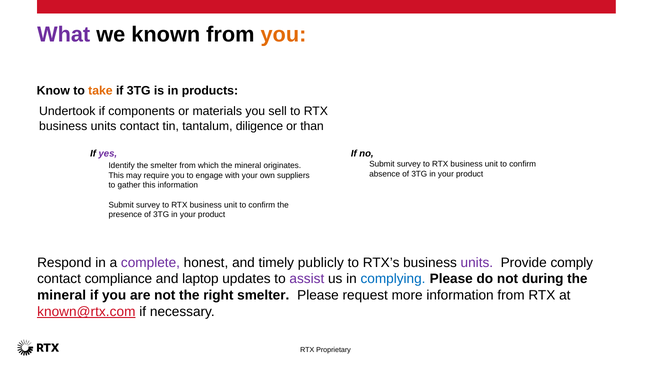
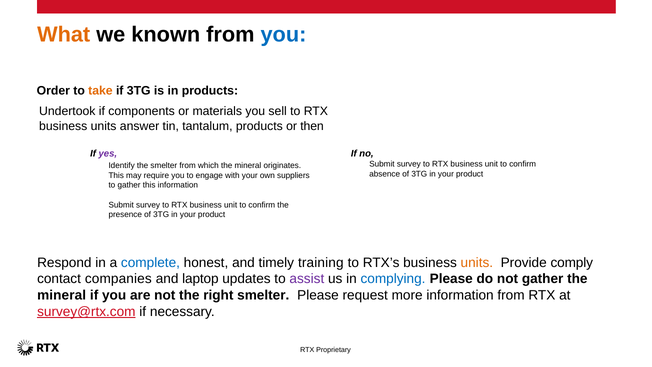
What colour: purple -> orange
you at (283, 34) colour: orange -> blue
Know: Know -> Order
units contact: contact -> answer
tantalum diligence: diligence -> products
than: than -> then
complete colour: purple -> blue
publicly: publicly -> training
units at (477, 262) colour: purple -> orange
compliance: compliance -> companies
not during: during -> gather
known@rtx.com: known@rtx.com -> survey@rtx.com
